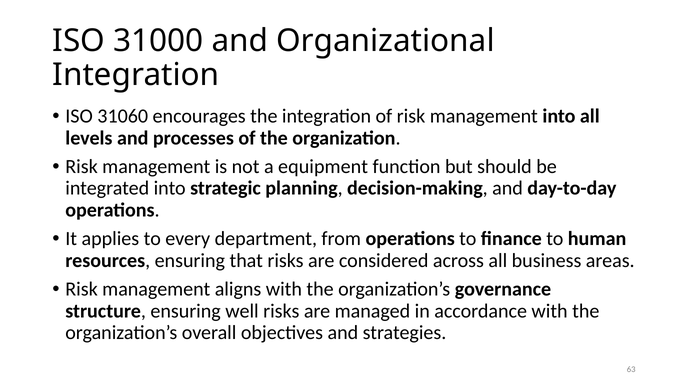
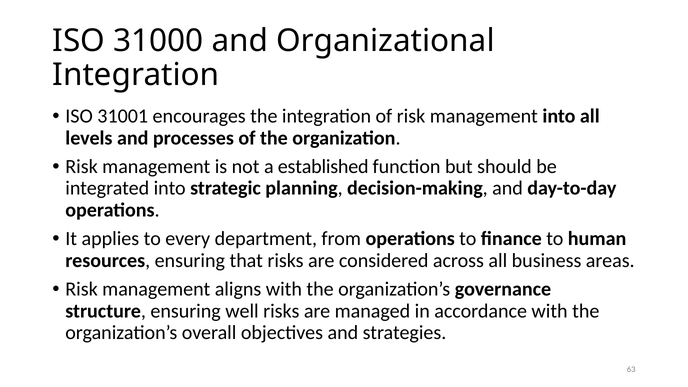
31060: 31060 -> 31001
equipment: equipment -> established
